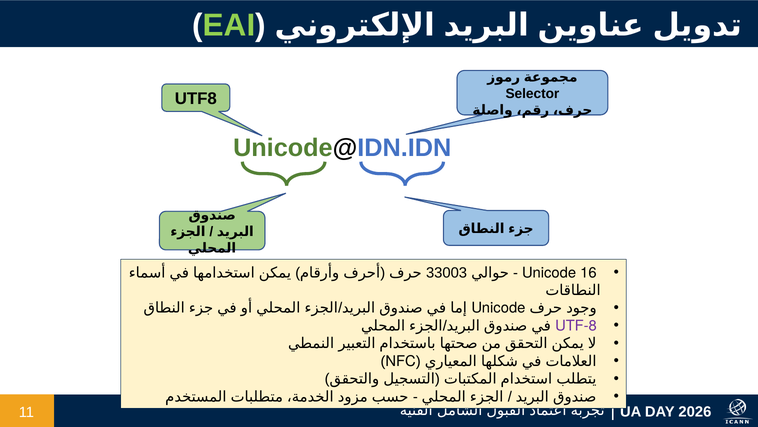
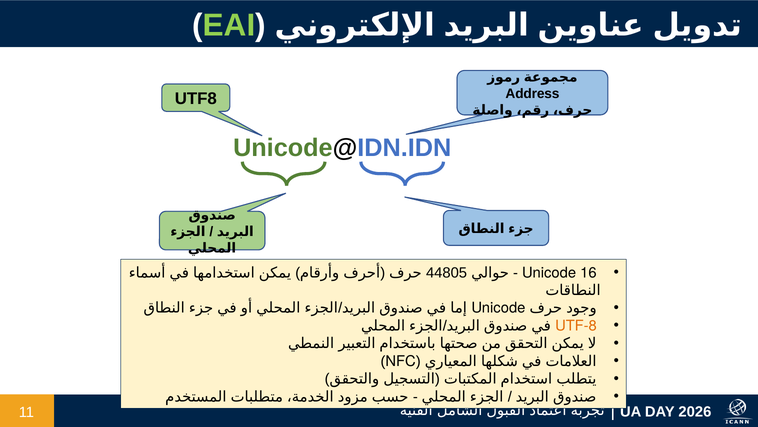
Selector: Selector -> Address
33003: 33003 -> 44805
UTF-8 colour: purple -> orange
